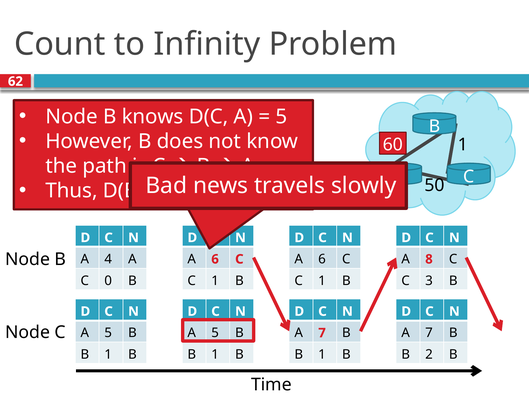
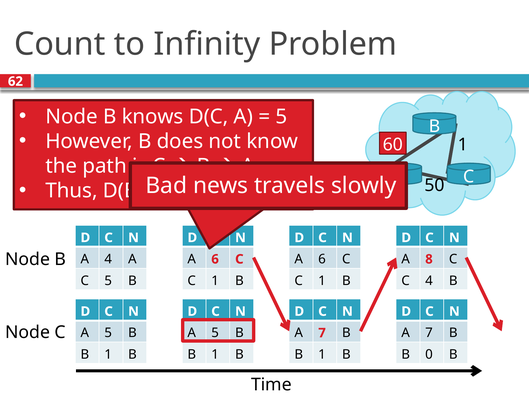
C 0: 0 -> 5
C 3: 3 -> 4
2: 2 -> 0
